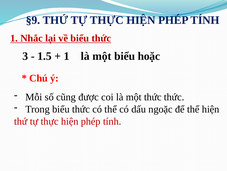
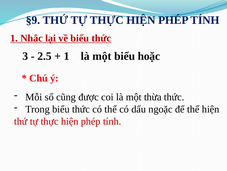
1.5: 1.5 -> 2.5
một thức: thức -> thừa
